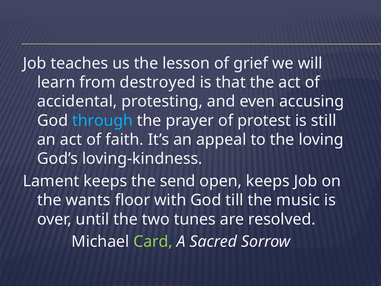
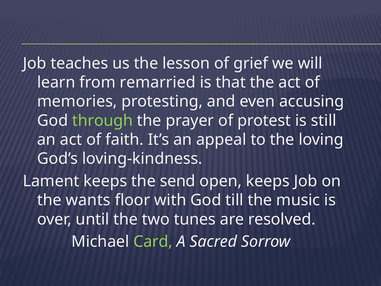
destroyed: destroyed -> remarried
accidental: accidental -> memories
through colour: light blue -> light green
